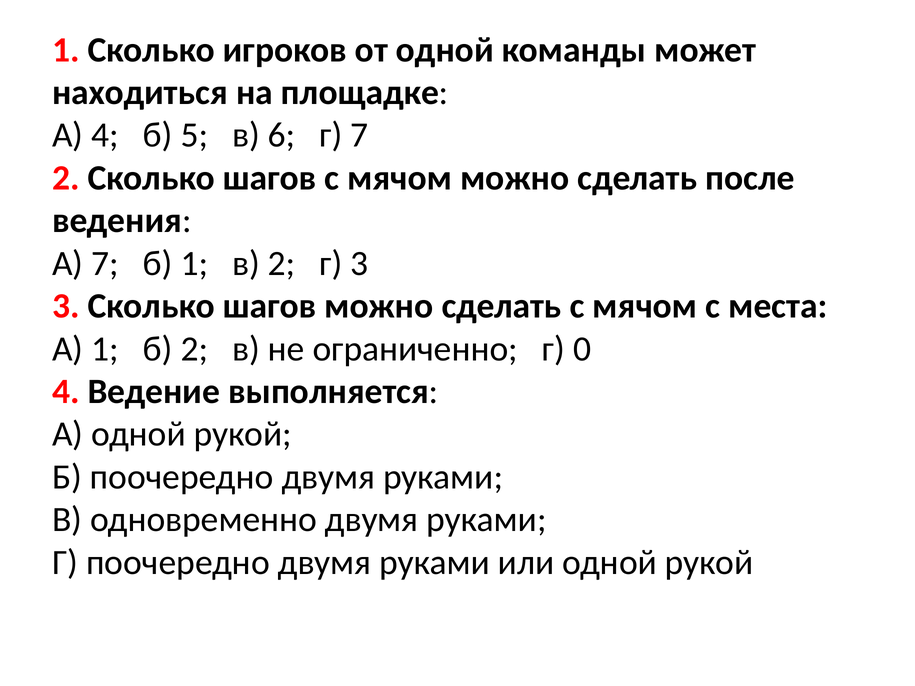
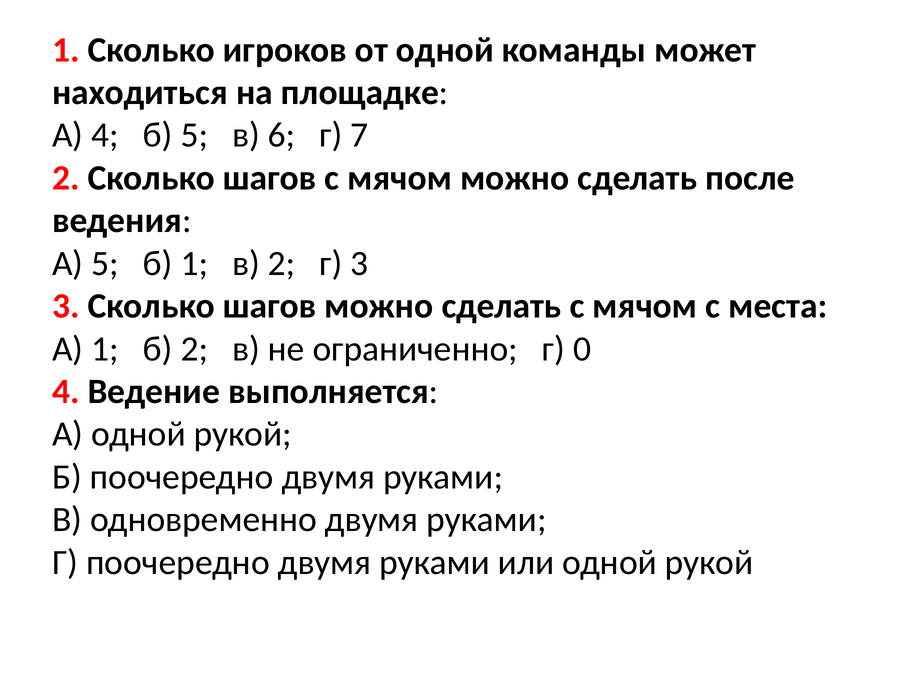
А 7: 7 -> 5
